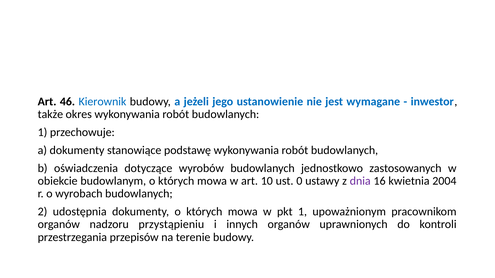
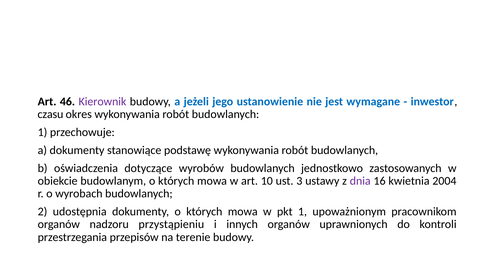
Kierownik colour: blue -> purple
także: także -> czasu
0: 0 -> 3
